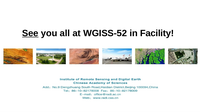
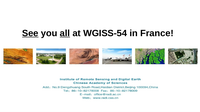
all underline: none -> present
WGISS-52: WGISS-52 -> WGISS-54
Facility: Facility -> France
